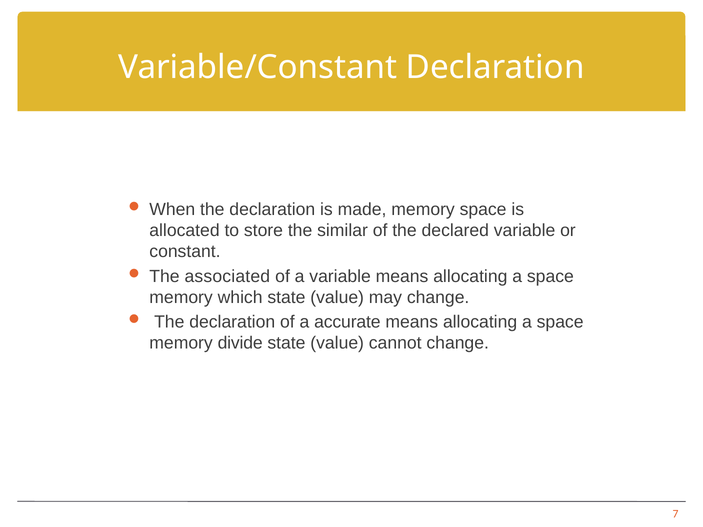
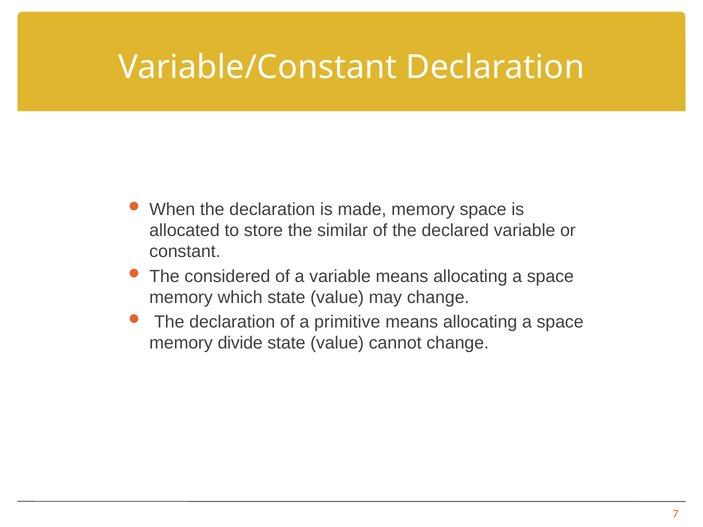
associated: associated -> considered
accurate: accurate -> primitive
